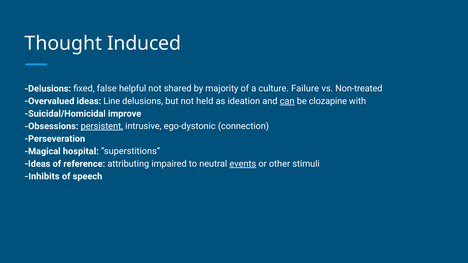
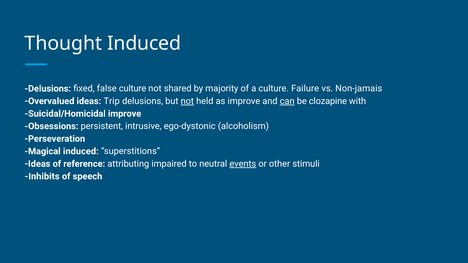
false helpful: helpful -> culture
Non-treated: Non-treated -> Non-jamais
Line: Line -> Trip
not at (187, 101) underline: none -> present
as ideation: ideation -> improve
persistent underline: present -> none
connection: connection -> alcoholism
Magical hospital: hospital -> induced
